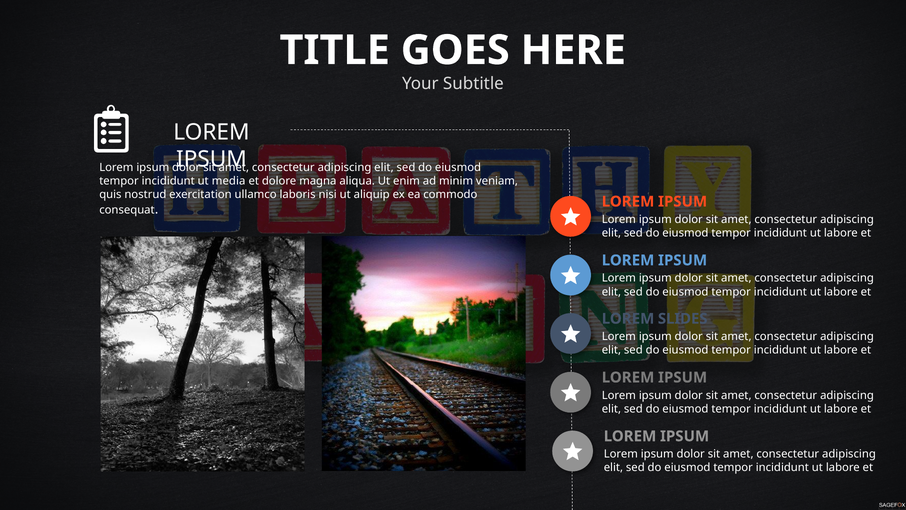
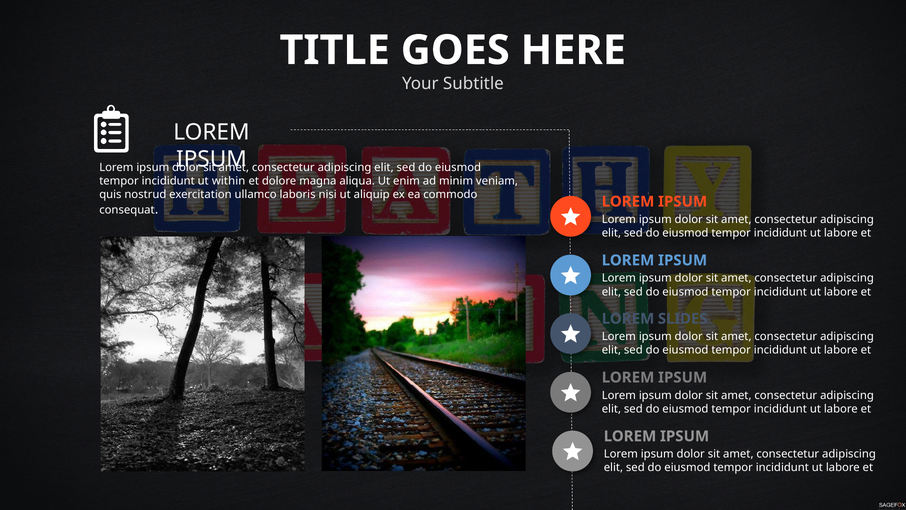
media: media -> within
